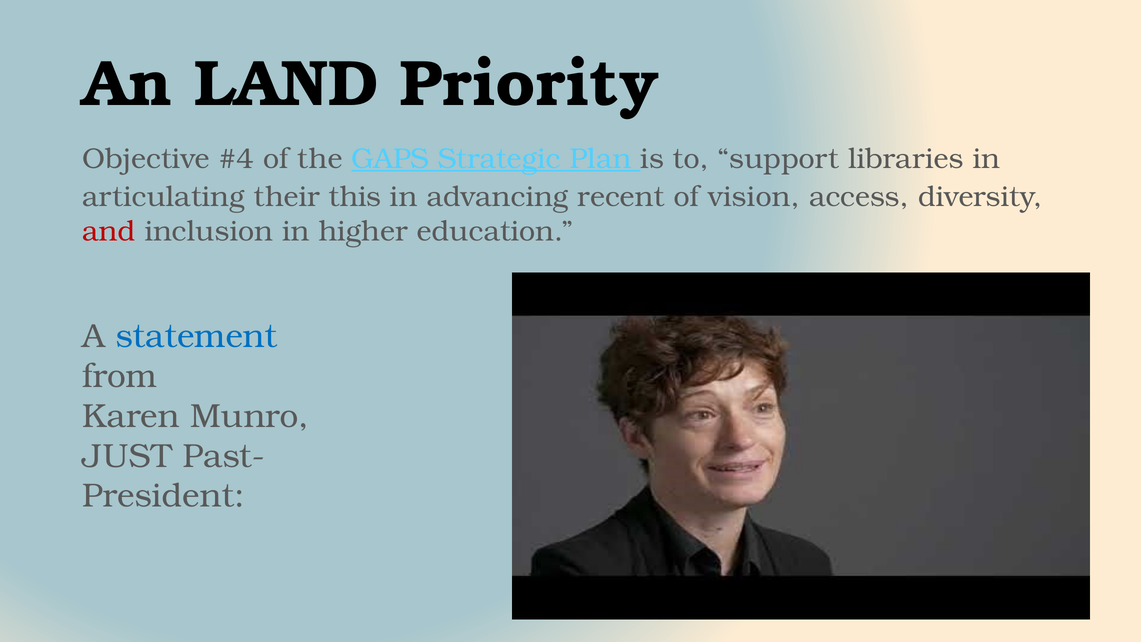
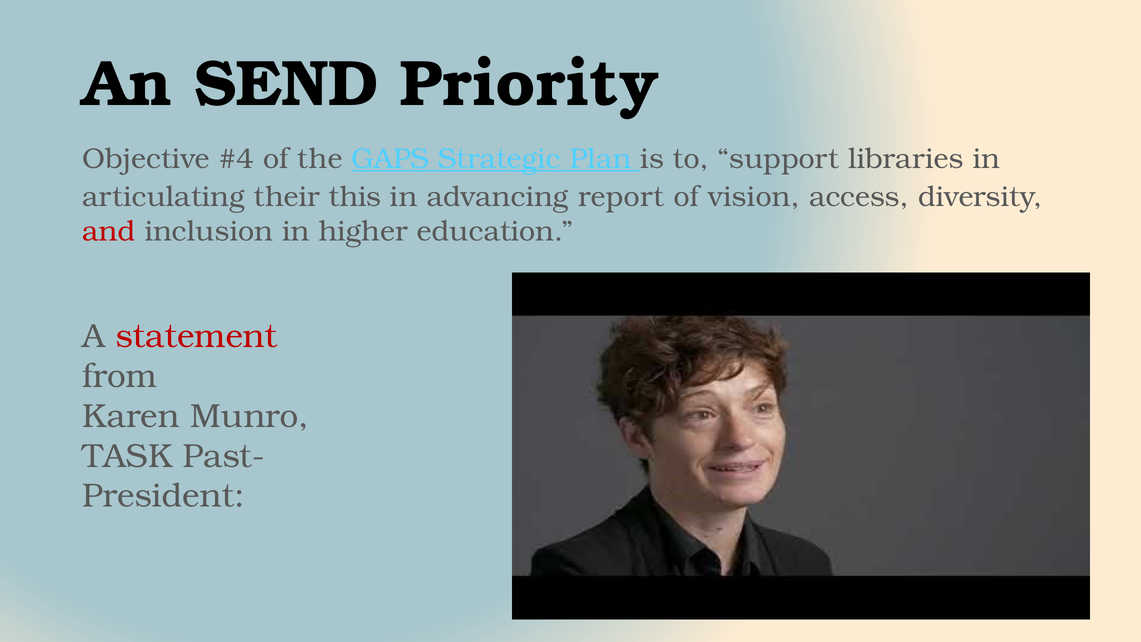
LAND: LAND -> SEND
recent: recent -> report
statement colour: blue -> red
JUST: JUST -> TASK
